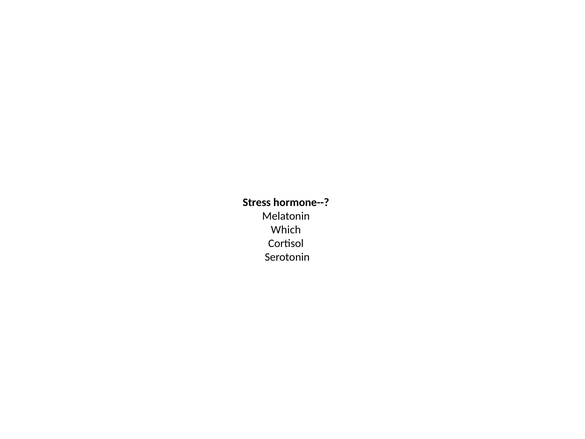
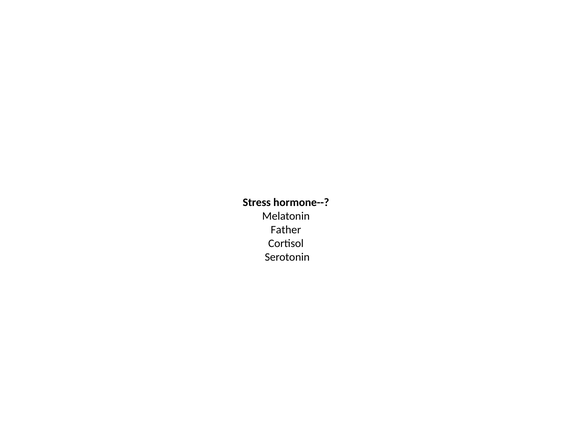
Which: Which -> Father
